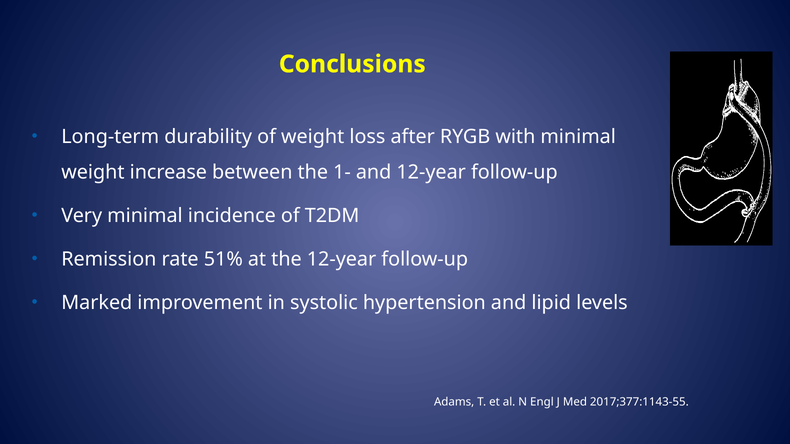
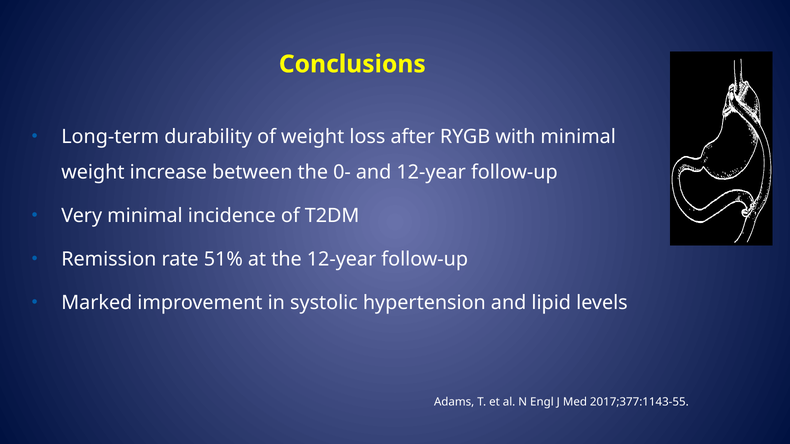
1-: 1- -> 0-
